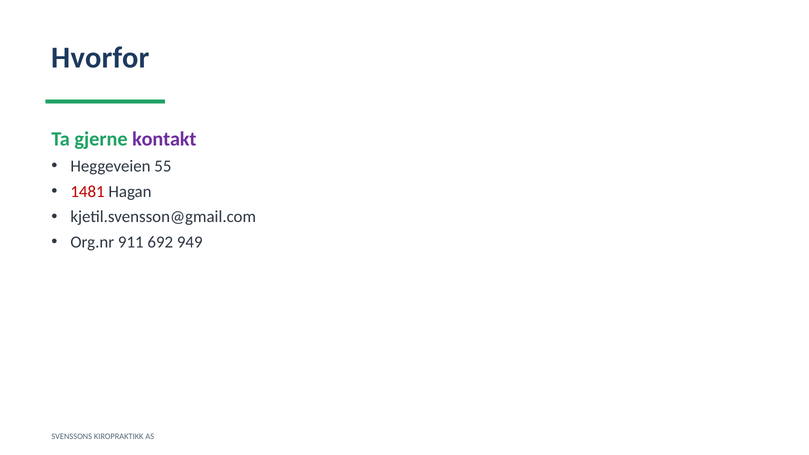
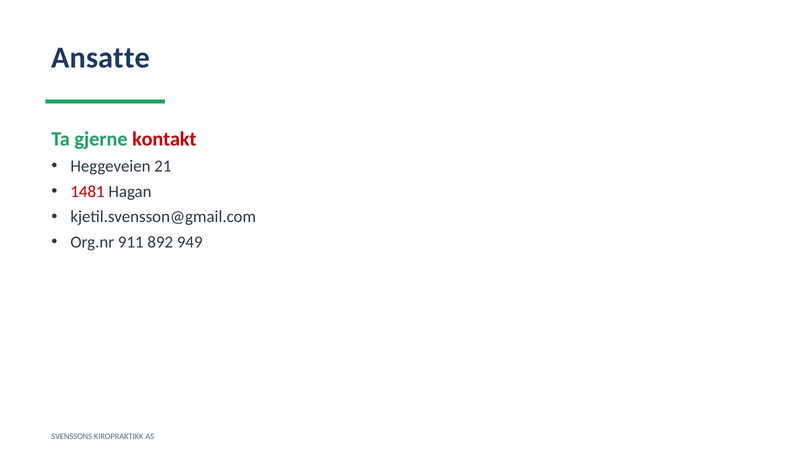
Hvorfor: Hvorfor -> Ansatte
kontakt colour: purple -> red
55: 55 -> 21
692: 692 -> 892
